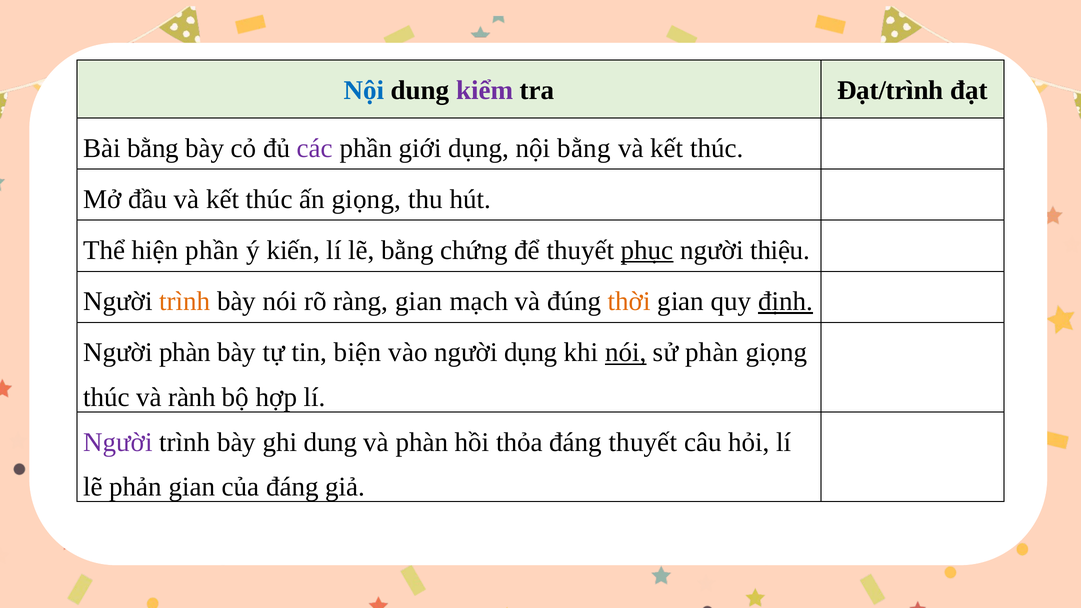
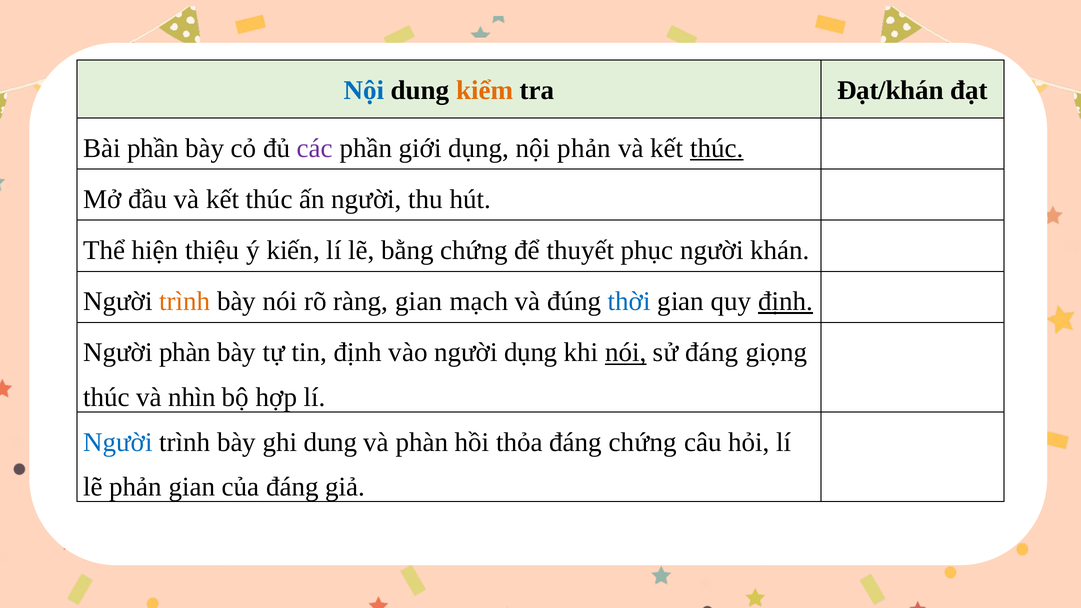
kiểm colour: purple -> orange
Đạt/trình: Đạt/trình -> Đạt/khán
Bài bằng: bằng -> phần
nội bằng: bằng -> phản
thúc at (717, 148) underline: none -> present
ấn giọng: giọng -> người
hiện phần: phần -> thiệu
phục underline: present -> none
thiệu: thiệu -> khán
thời colour: orange -> blue
tin biện: biện -> định
sử phàn: phàn -> đáng
rành: rành -> nhìn
Người at (118, 442) colour: purple -> blue
đáng thuyết: thuyết -> chứng
